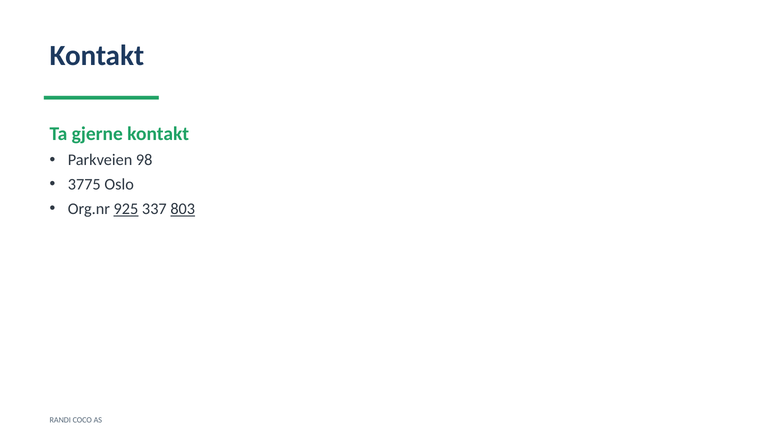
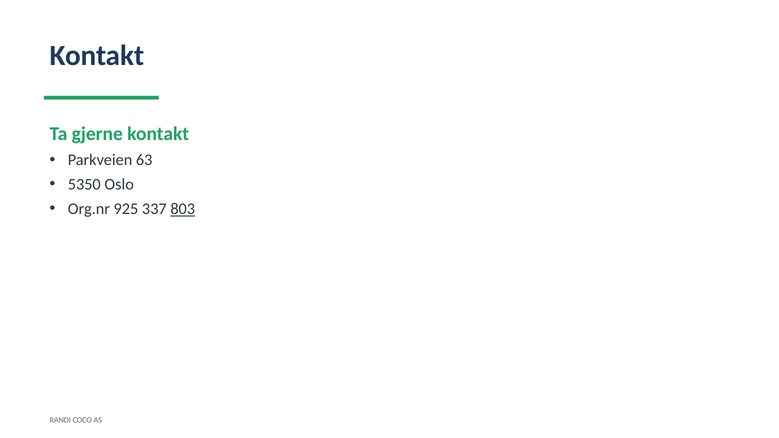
98: 98 -> 63
3775: 3775 -> 5350
925 underline: present -> none
